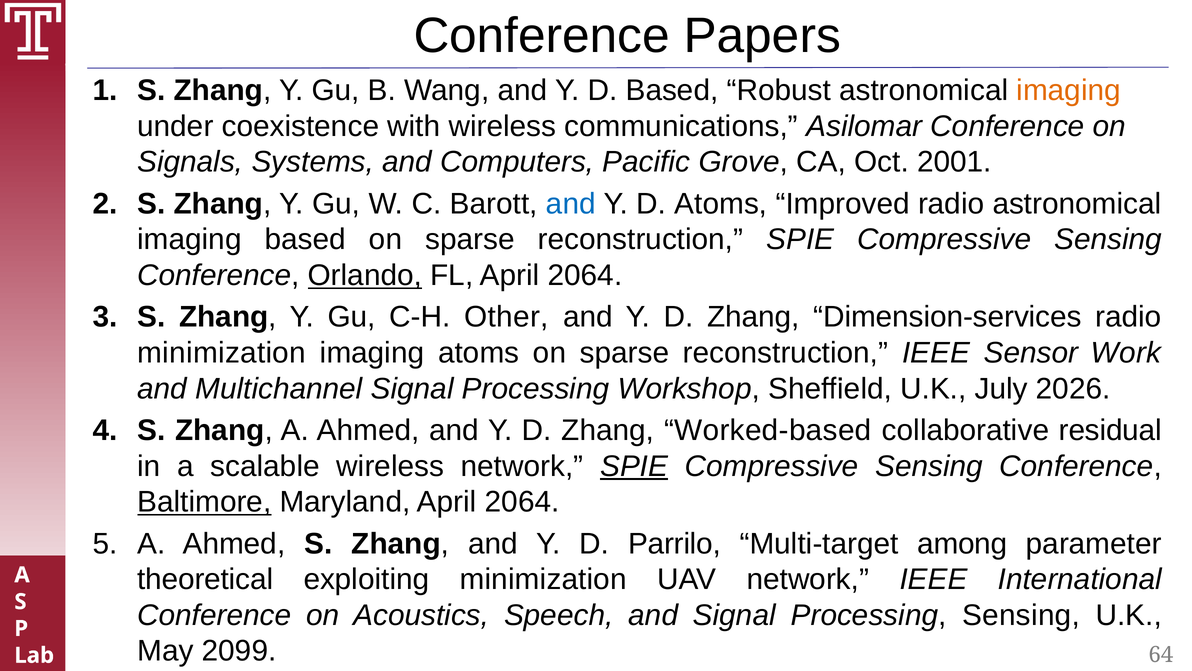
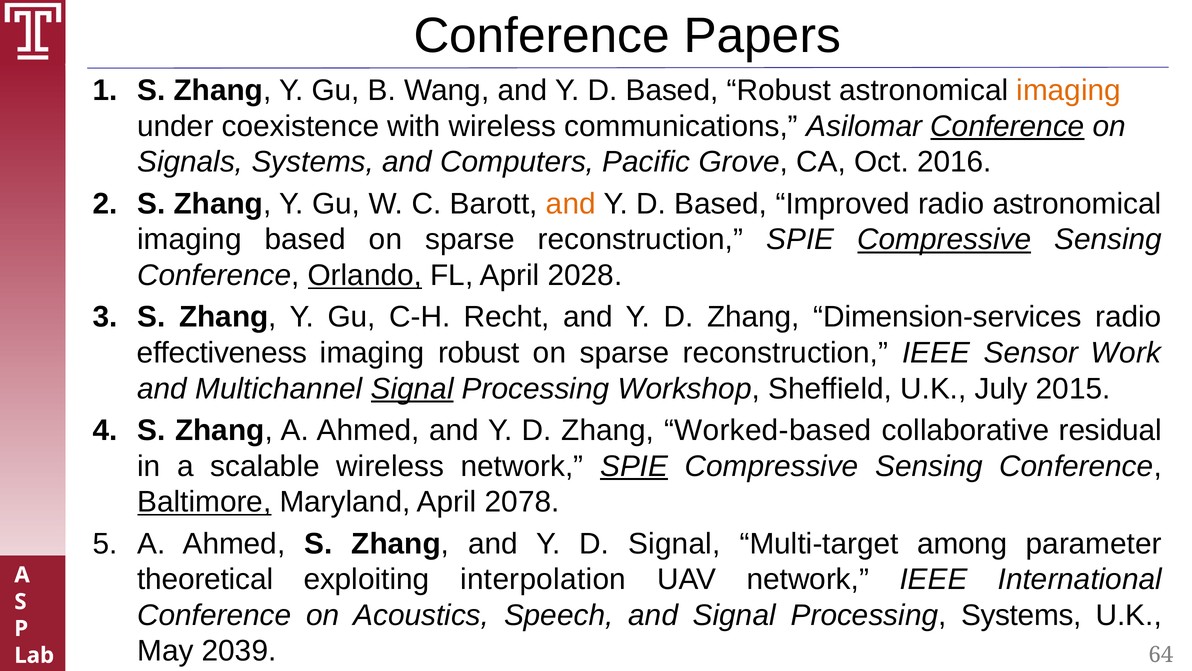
Conference at (1007, 126) underline: none -> present
2001: 2001 -> 2016
and at (571, 204) colour: blue -> orange
Atoms at (721, 204): Atoms -> Based
Compressive at (944, 239) underline: none -> present
FL April 2064: 2064 -> 2028
Other: Other -> Recht
minimization at (222, 353): minimization -> effectiveness
imaging atoms: atoms -> robust
Signal at (412, 388) underline: none -> present
2026: 2026 -> 2015
Maryland April 2064: 2064 -> 2078
D Parrilo: Parrilo -> Signal
exploiting minimization: minimization -> interpolation
Processing Sensing: Sensing -> Systems
2099: 2099 -> 2039
